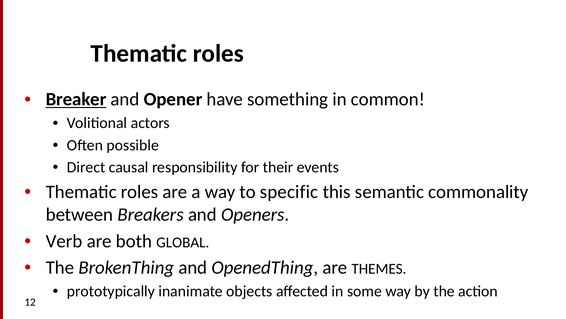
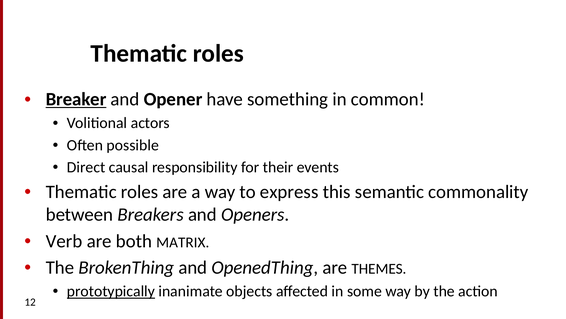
specific: specific -> express
GLOBAL: GLOBAL -> MATRIX
prototypically underline: none -> present
